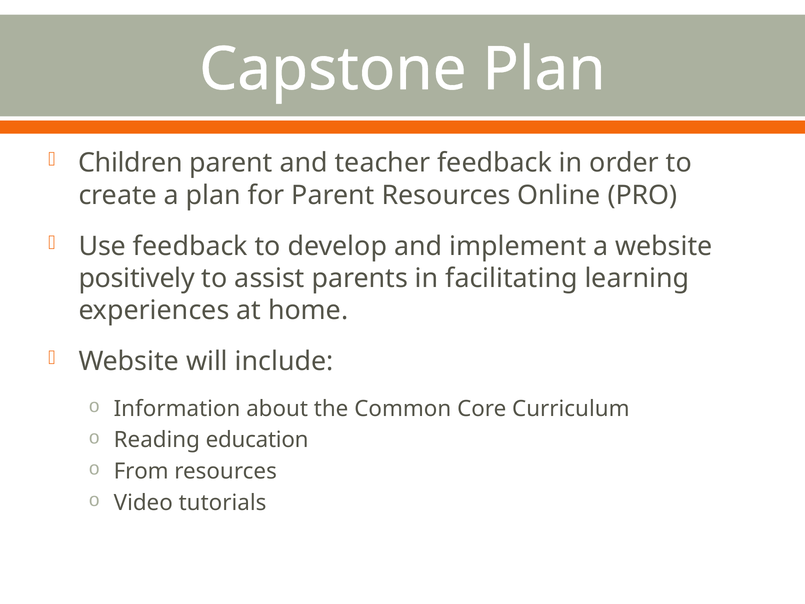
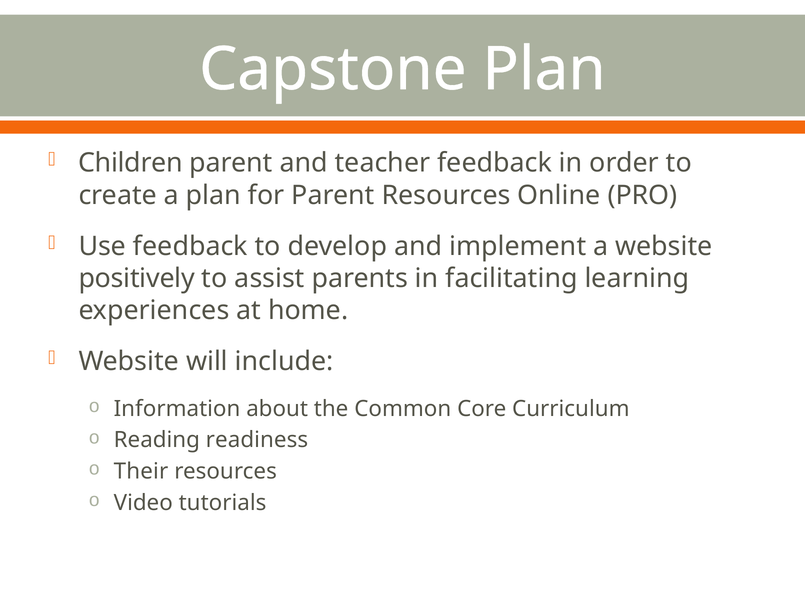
education: education -> readiness
From: From -> Their
